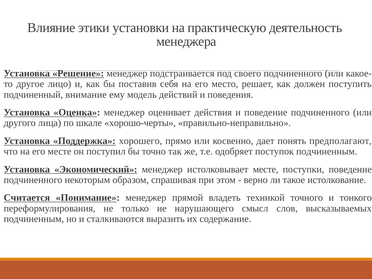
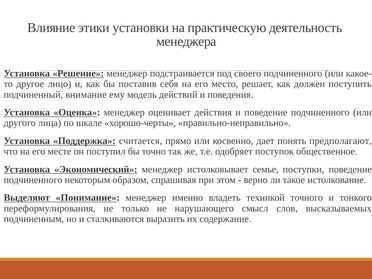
хорошего: хорошего -> считается
поступок подчиненным: подчиненным -> общественное
истолковывает месте: месте -> семье
Считается: Считается -> Выделяют
прямой: прямой -> именно
